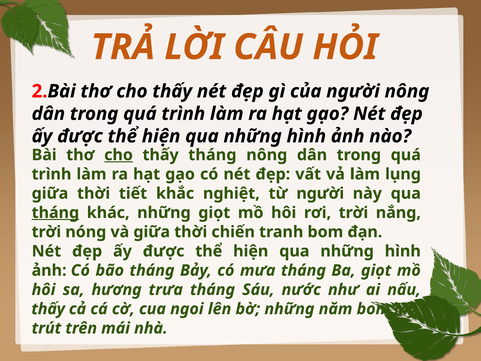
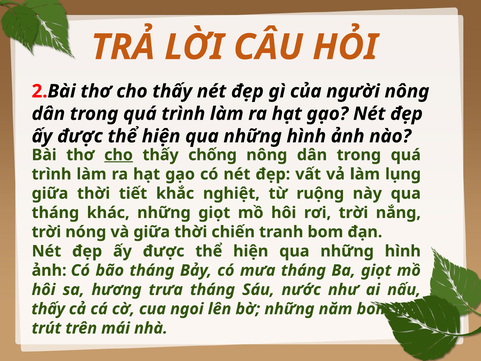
thấy tháng: tháng -> chống
từ người: người -> ruộng
tháng at (55, 213) underline: present -> none
